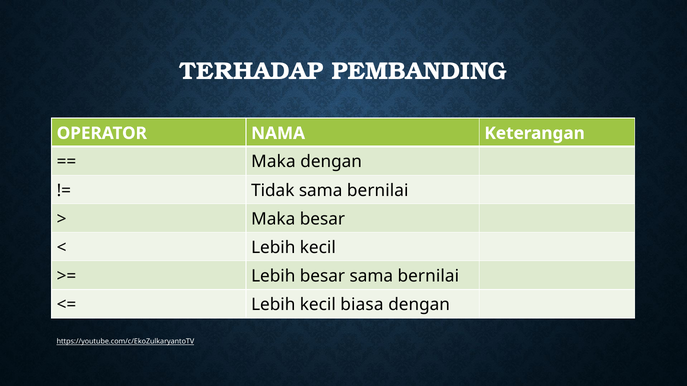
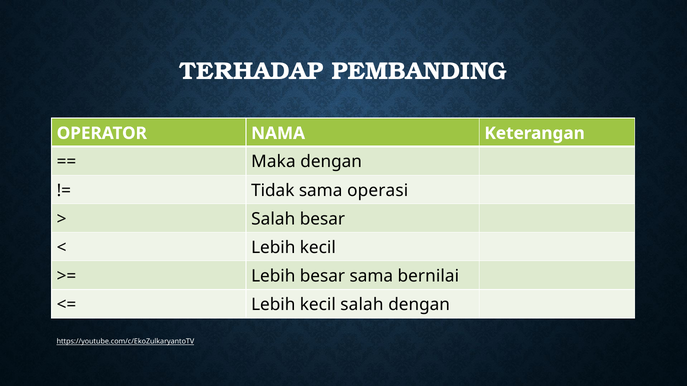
Tidak sama bernilai: bernilai -> operasi
Maka at (273, 219): Maka -> Salah
kecil biasa: biasa -> salah
